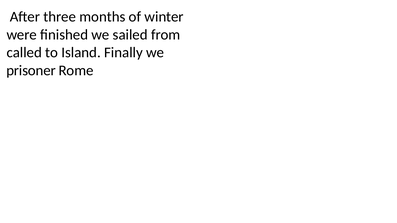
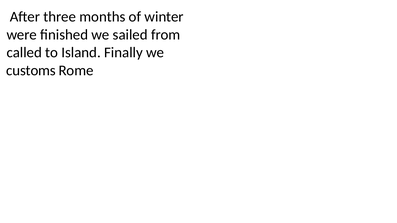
prisoner: prisoner -> customs
